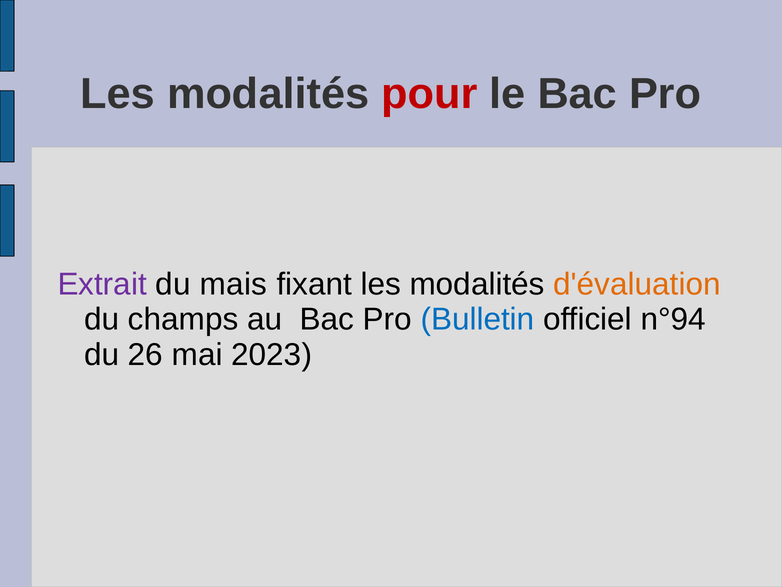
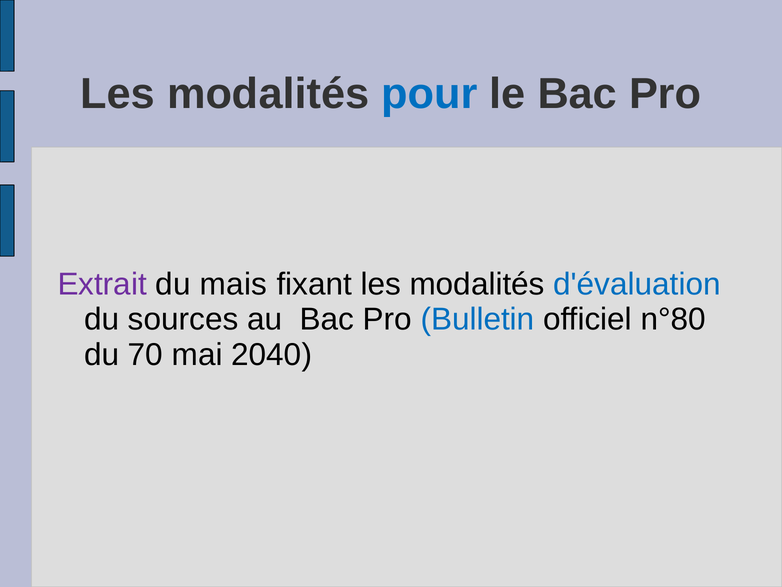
pour colour: red -> blue
d'évaluation colour: orange -> blue
champs: champs -> sources
n°94: n°94 -> n°80
26: 26 -> 70
2023: 2023 -> 2040
